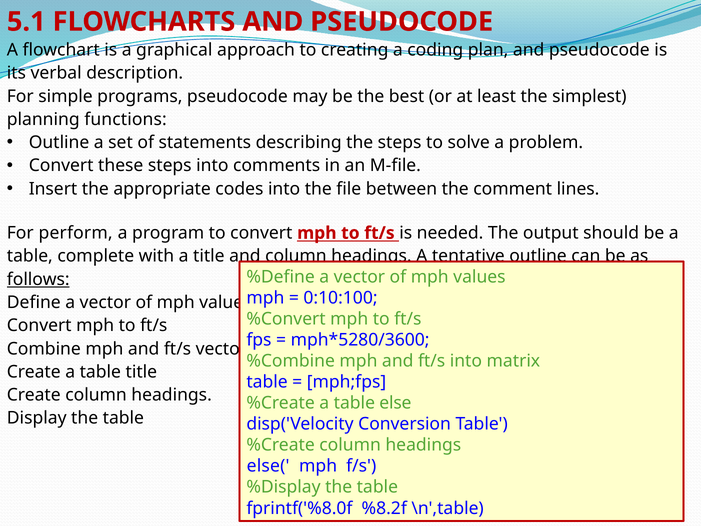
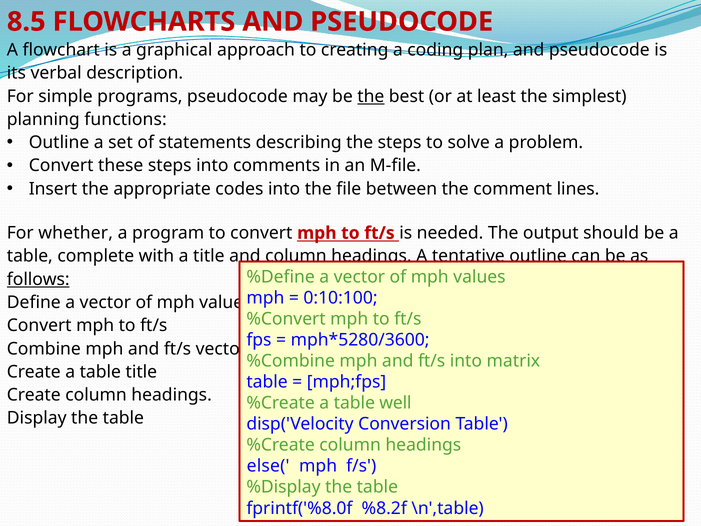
5.1: 5.1 -> 8.5
the at (371, 96) underline: none -> present
perform: perform -> whether
else: else -> well
